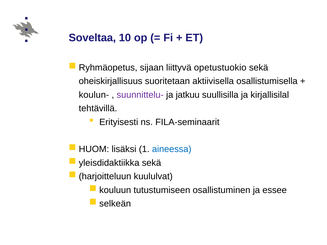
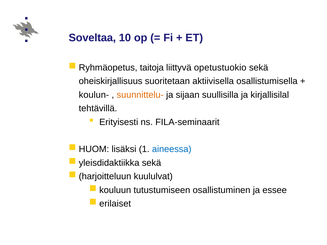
sijaan: sijaan -> taitoja
suunnittelu- colour: purple -> orange
jatkuu: jatkuu -> sijaan
selkeän: selkeän -> erilaiset
